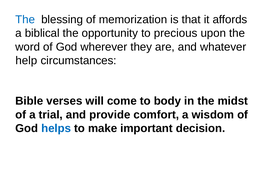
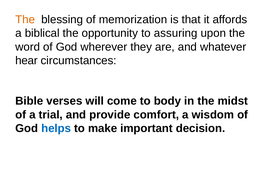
The at (25, 20) colour: blue -> orange
precious: precious -> assuring
help: help -> hear
